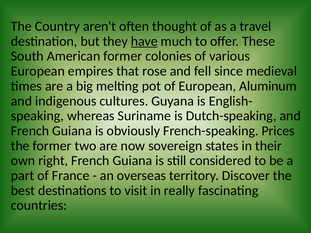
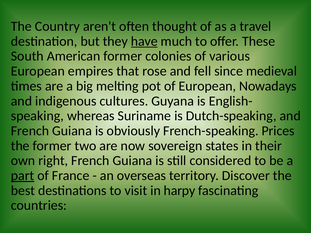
Aluminum: Aluminum -> Nowadays
part underline: none -> present
really: really -> harpy
